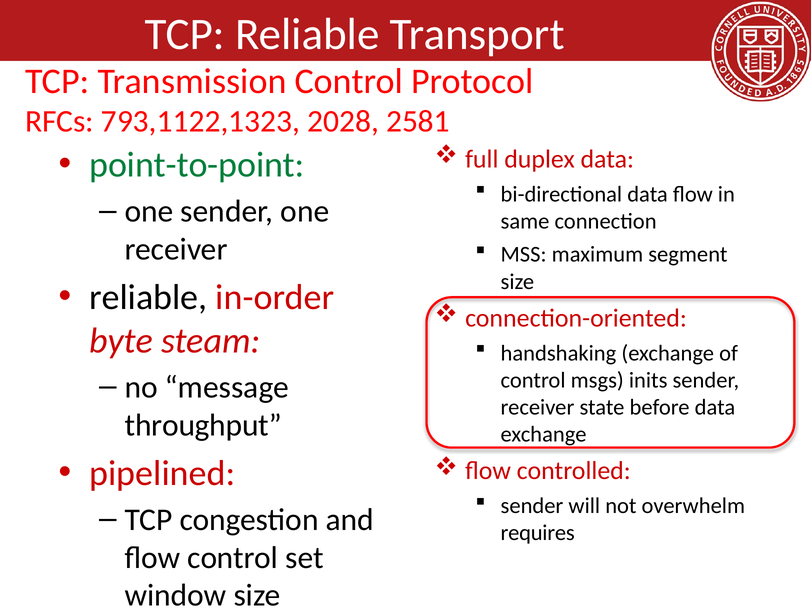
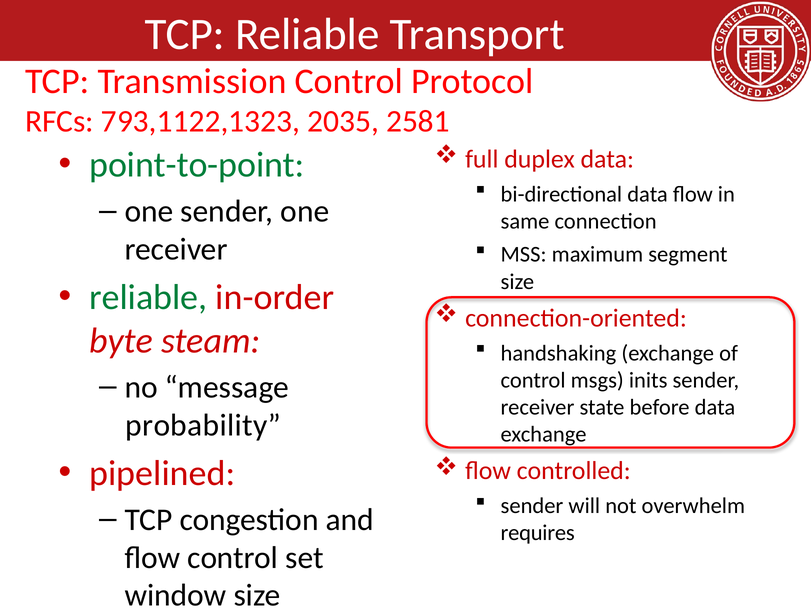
2028: 2028 -> 2035
reliable at (148, 298) colour: black -> green
throughput: throughput -> probability
